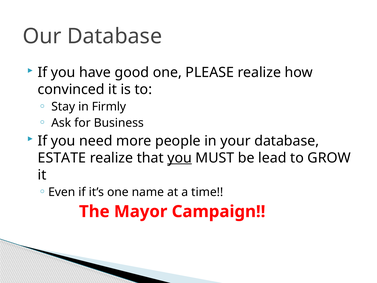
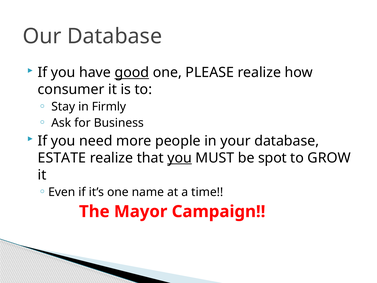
good underline: none -> present
convinced: convinced -> consumer
lead: lead -> spot
